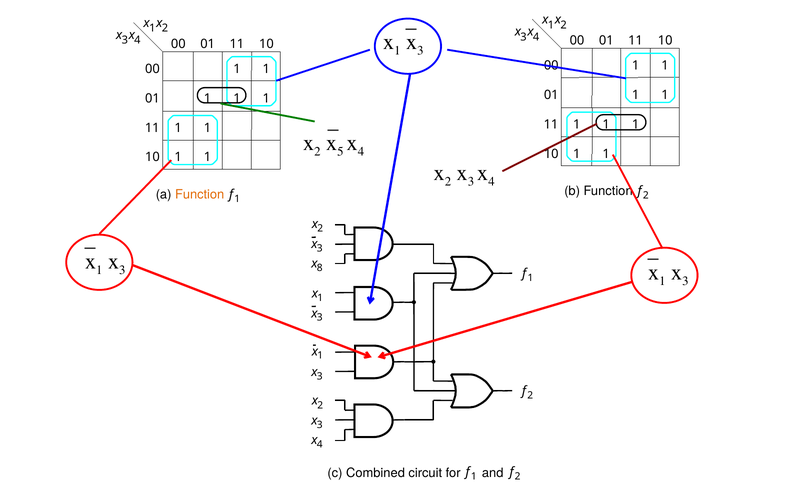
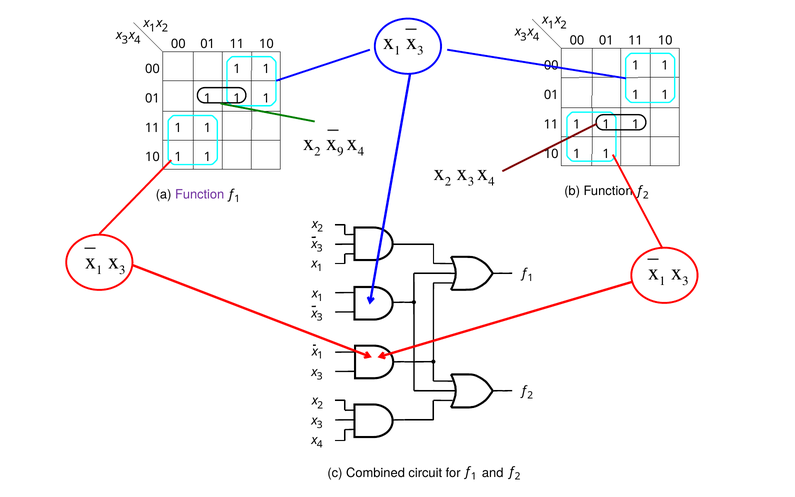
5: 5 -> 9
Function at (200, 194) colour: orange -> purple
8 at (320, 268): 8 -> 1
